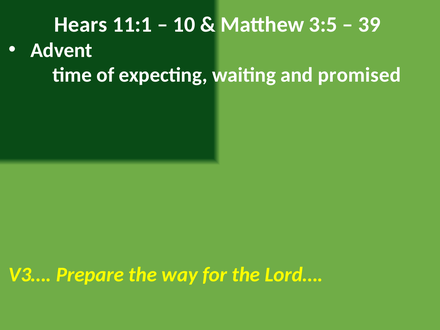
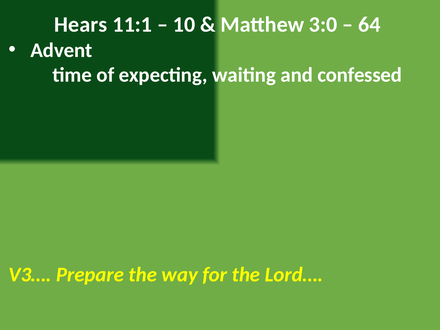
3:5: 3:5 -> 3:0
39: 39 -> 64
promised: promised -> confessed
